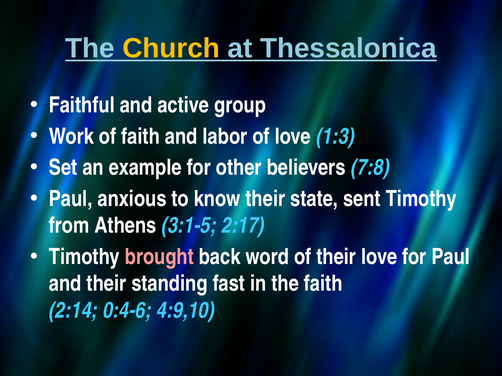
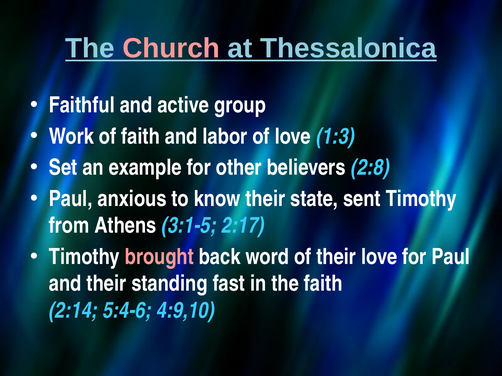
Church colour: yellow -> pink
7:8: 7:8 -> 2:8
0:4-6: 0:4-6 -> 5:4-6
